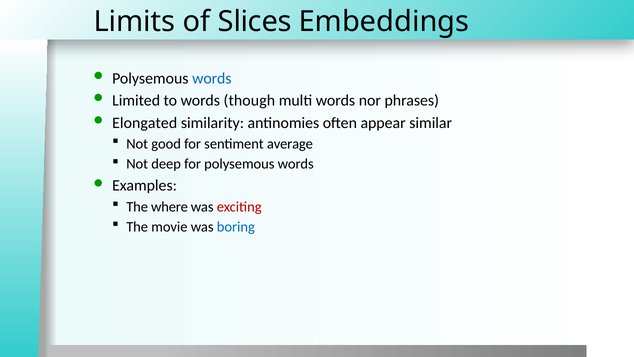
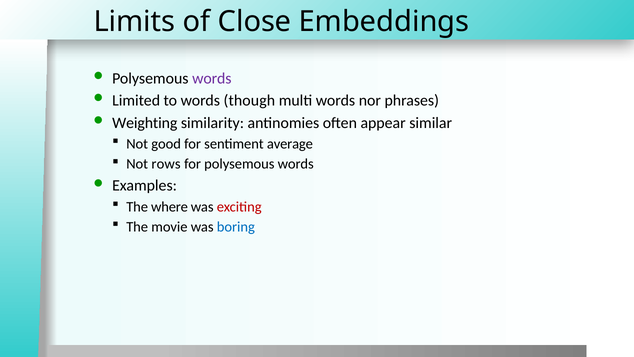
Slices: Slices -> Close
words at (212, 78) colour: blue -> purple
Elongated: Elongated -> Weighting
deep: deep -> rows
